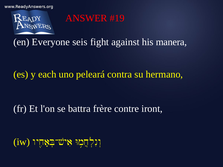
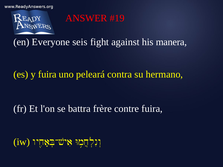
y each: each -> fuira
contre iront: iront -> fuira
